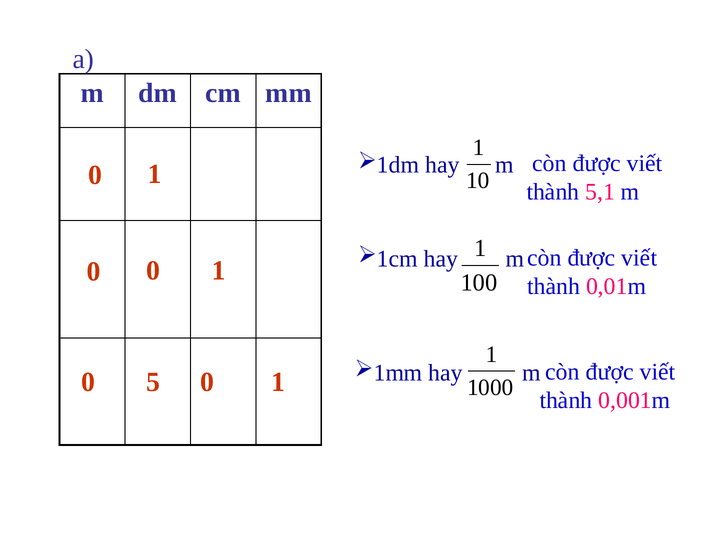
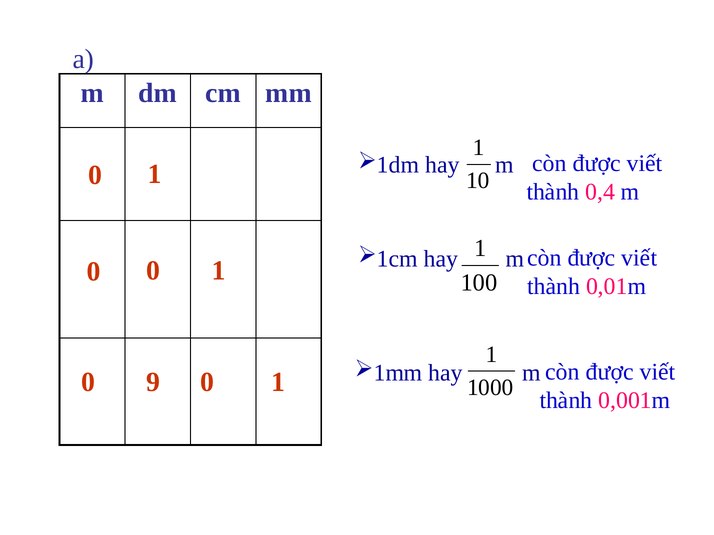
5,1: 5,1 -> 0,4
5: 5 -> 9
